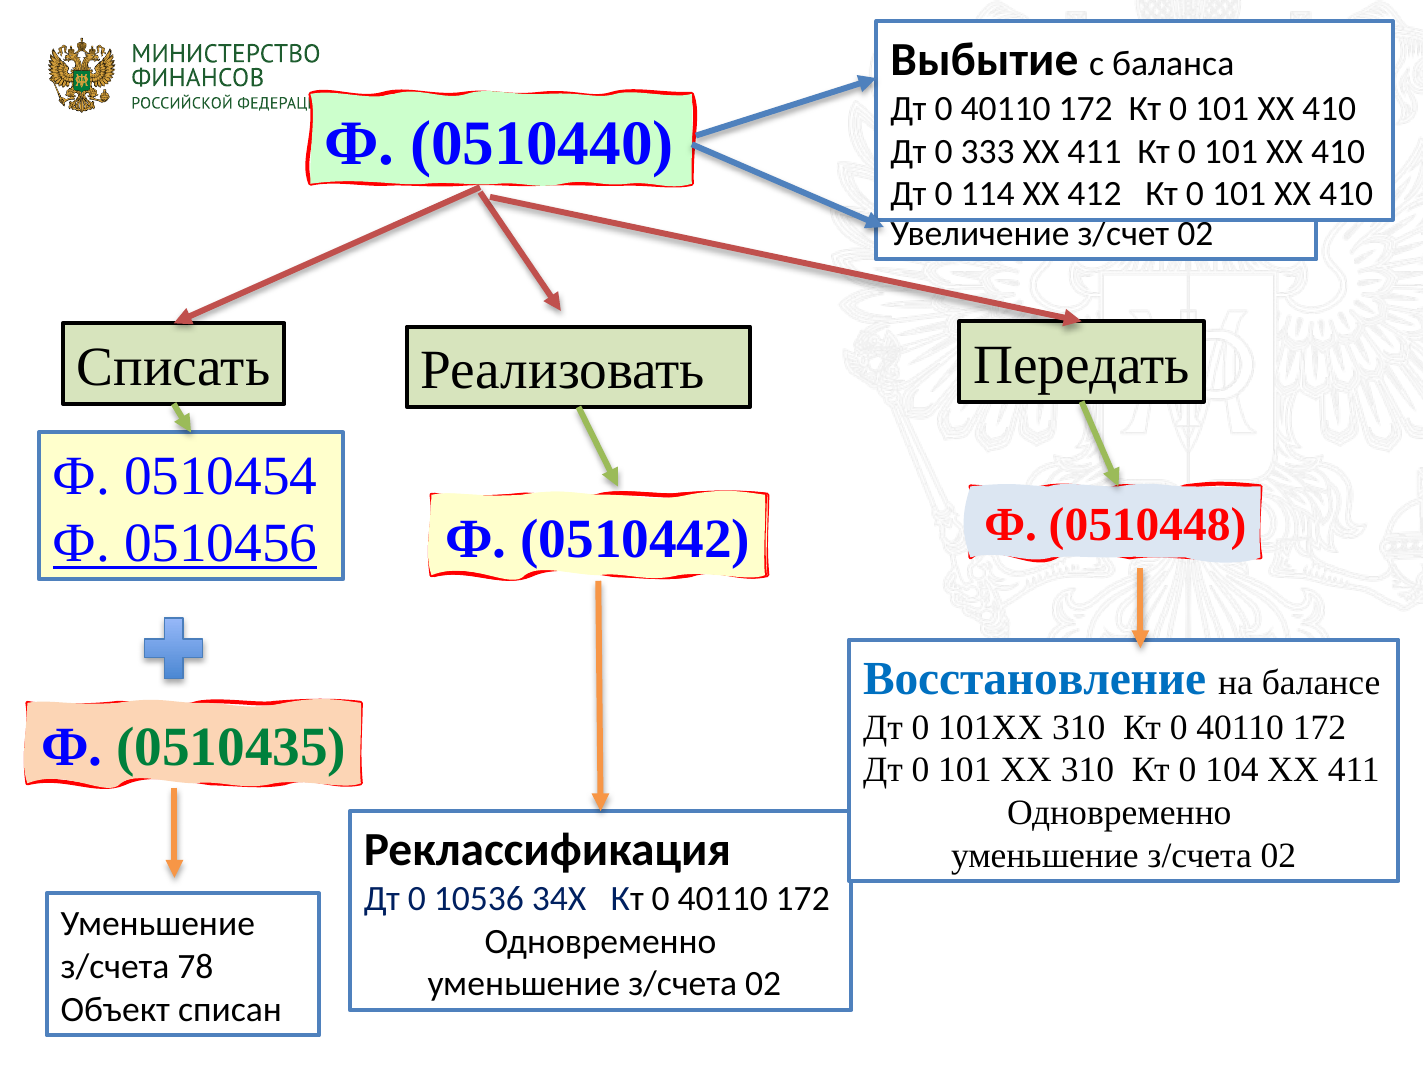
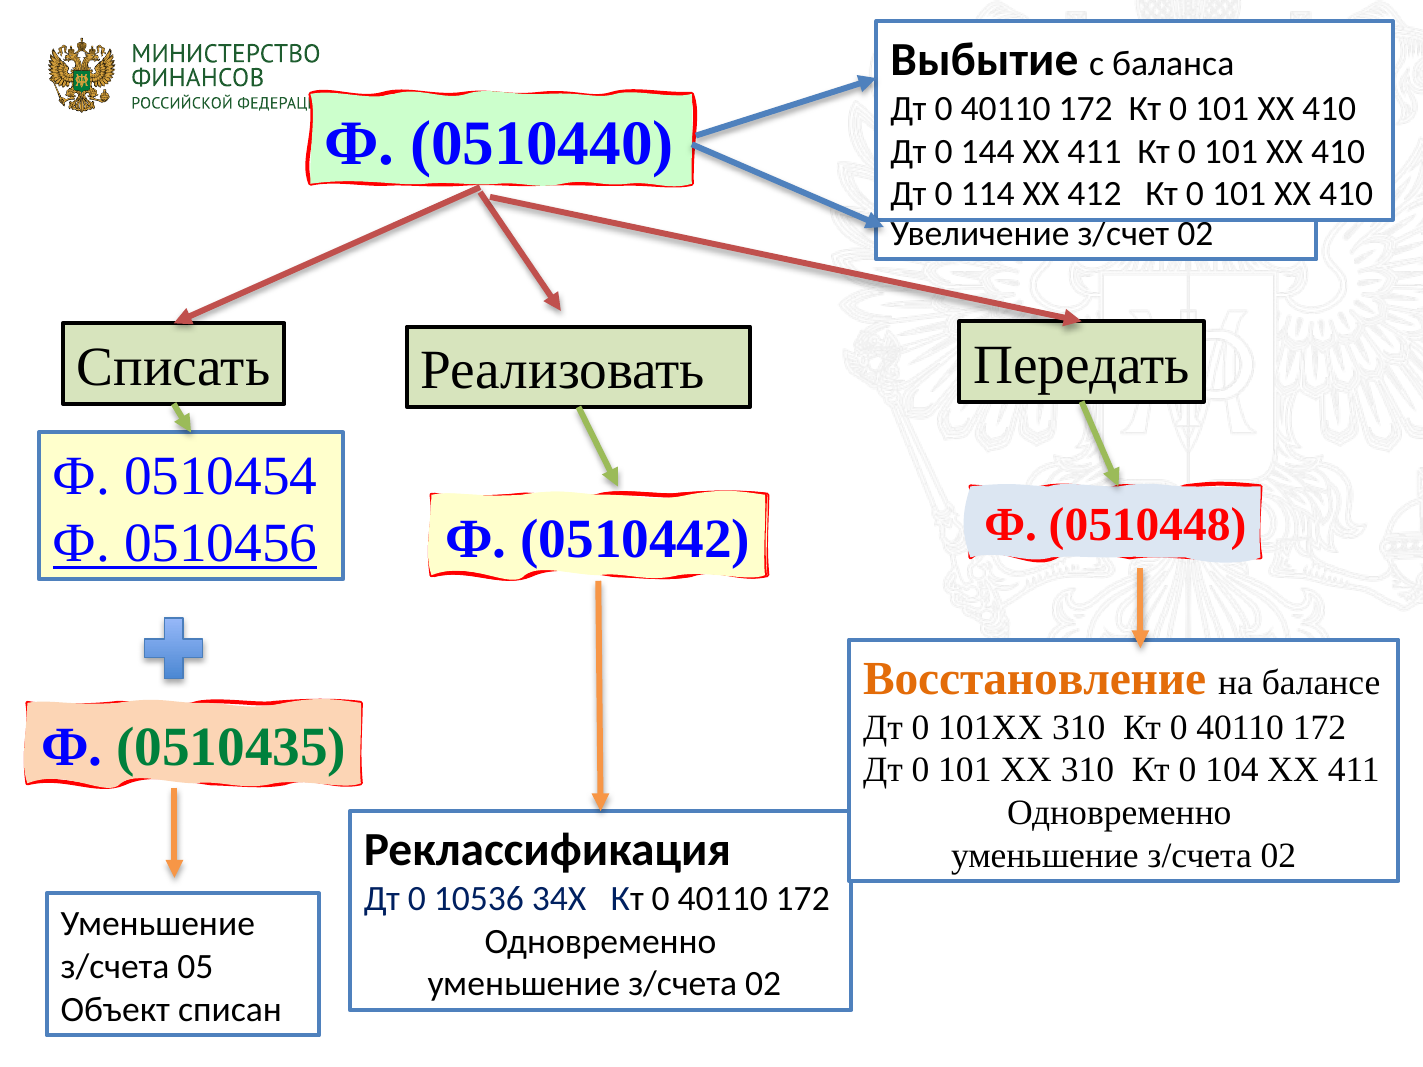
333: 333 -> 144
Восстановление colour: blue -> orange
78: 78 -> 05
